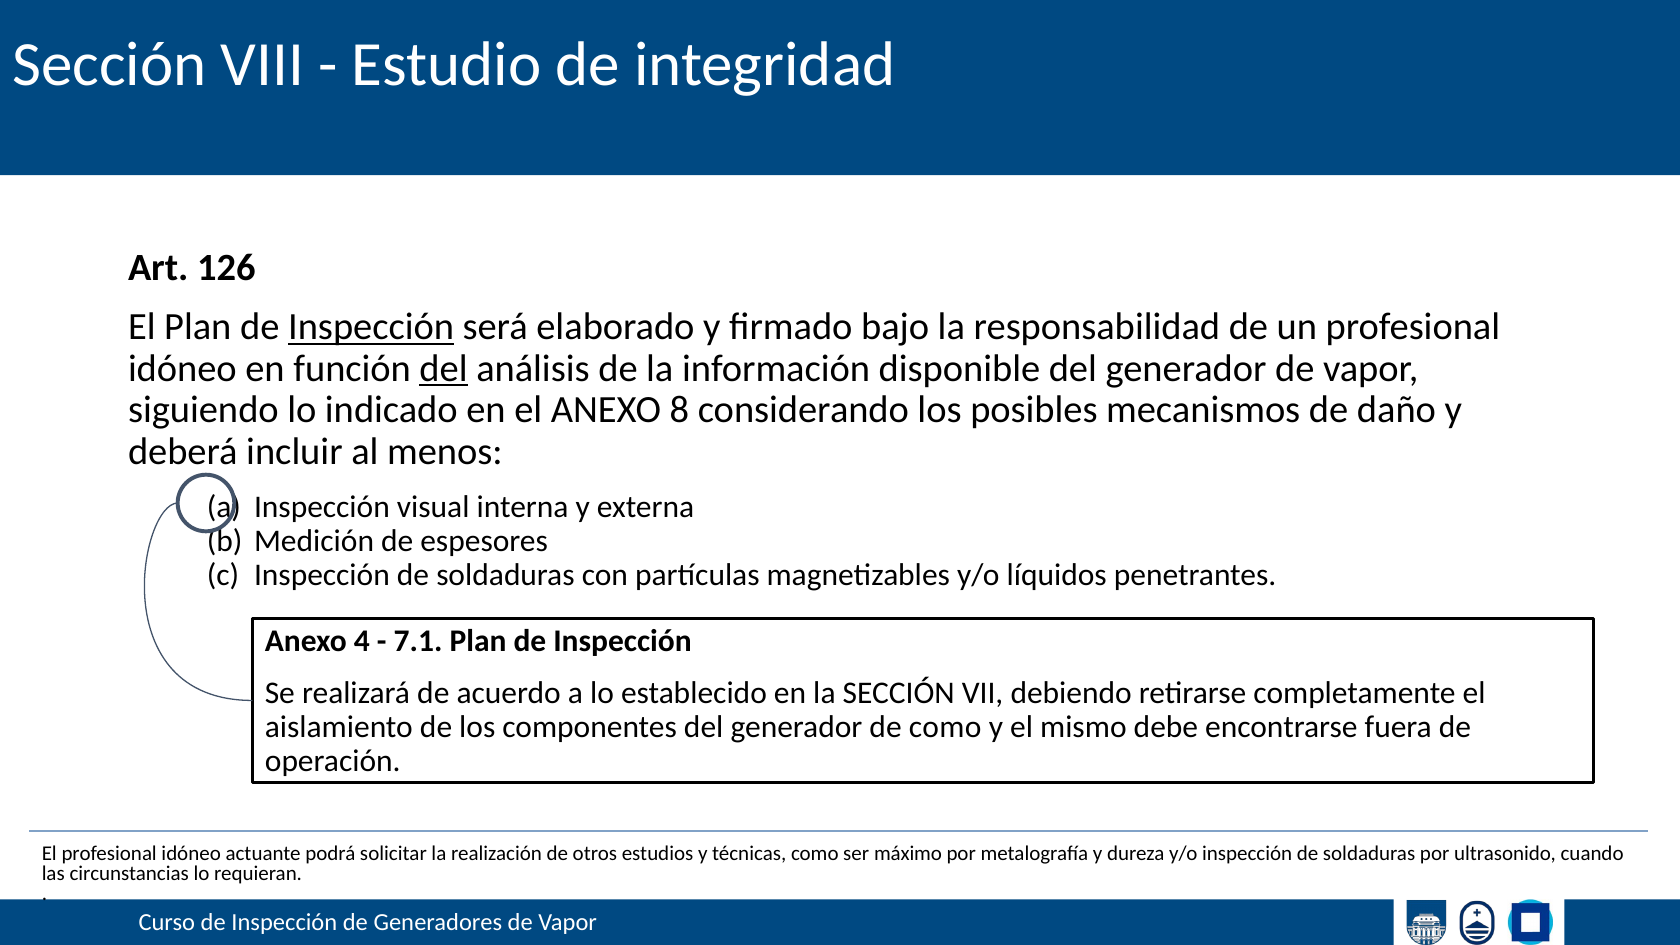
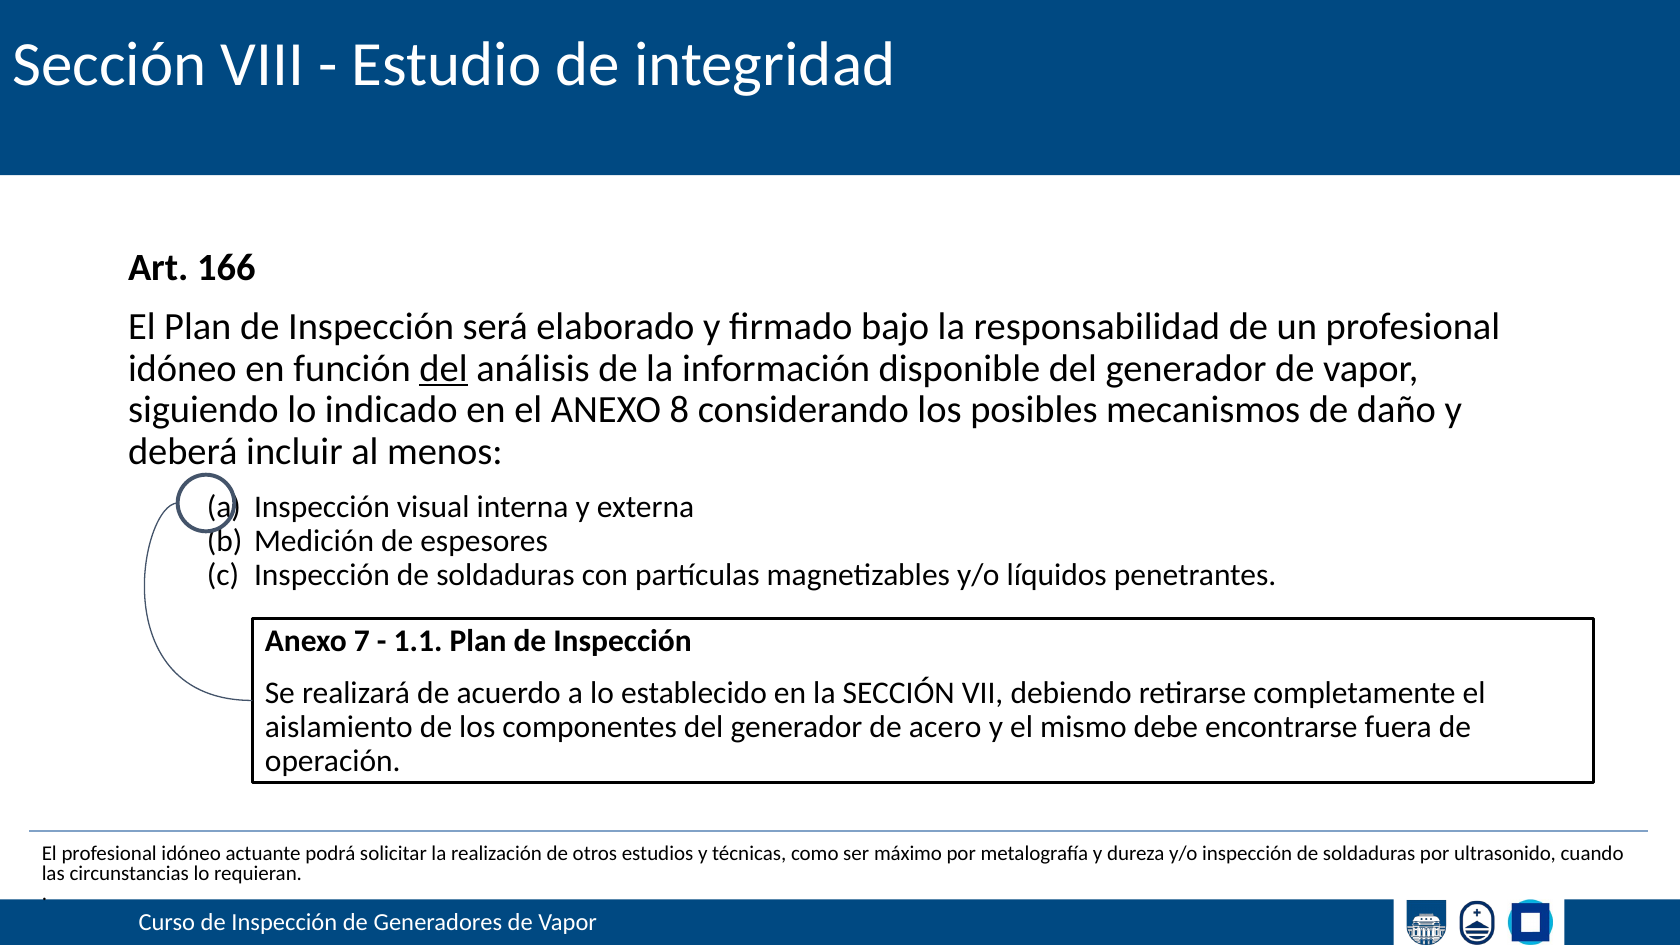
126: 126 -> 166
Inspección at (371, 327) underline: present -> none
4: 4 -> 7
7.1: 7.1 -> 1.1
de como: como -> acero
